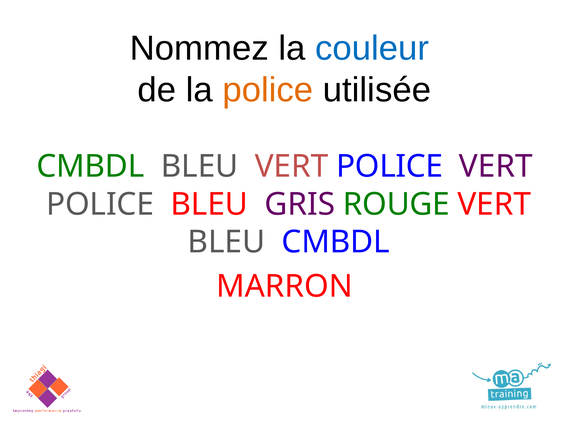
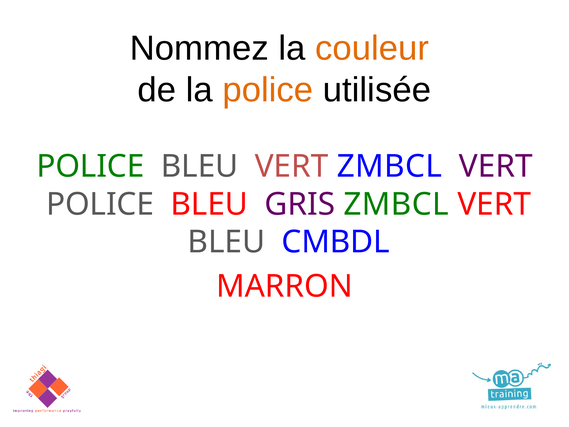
couleur colour: blue -> orange
CMBDL at (90, 166): CMBDL -> POLICE
BLEU VERT POLICE: POLICE -> ZMBCL
GRIS ROUGE: ROUGE -> ZMBCL
